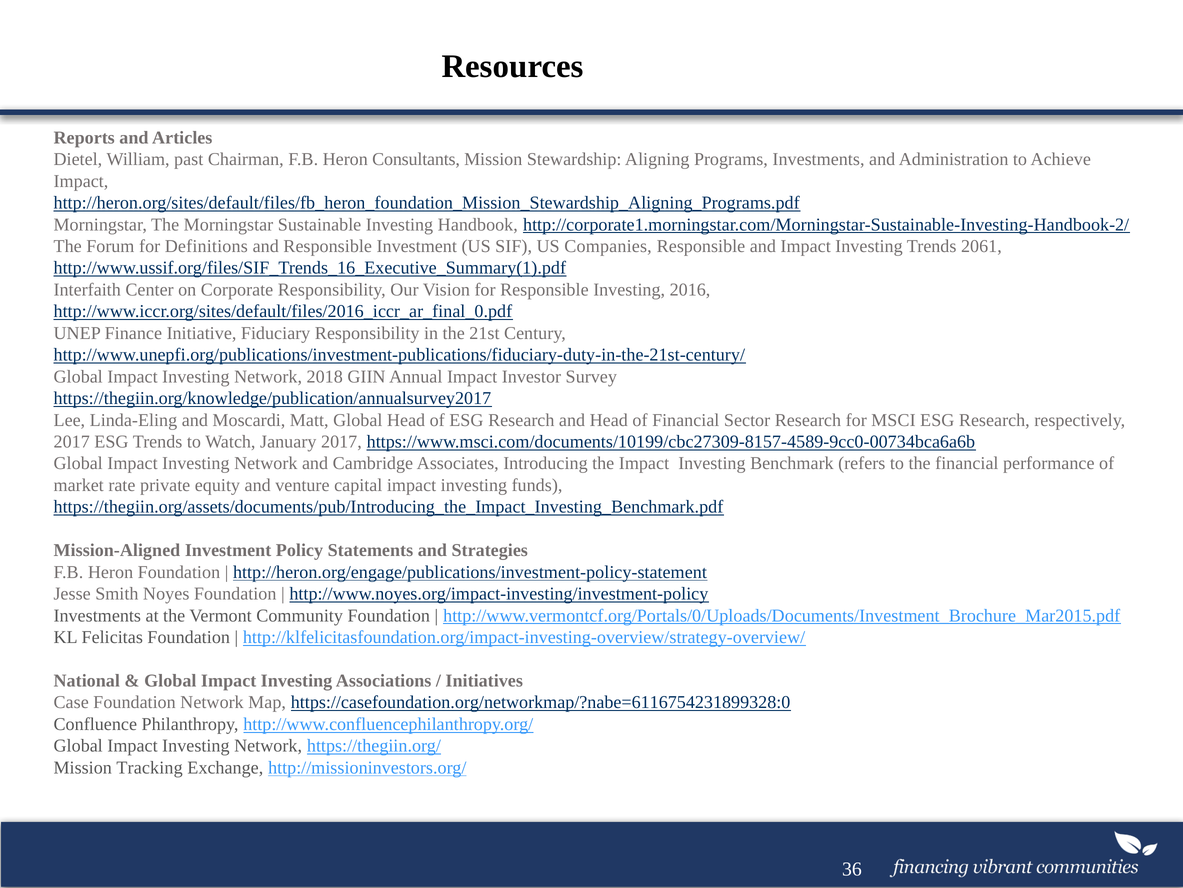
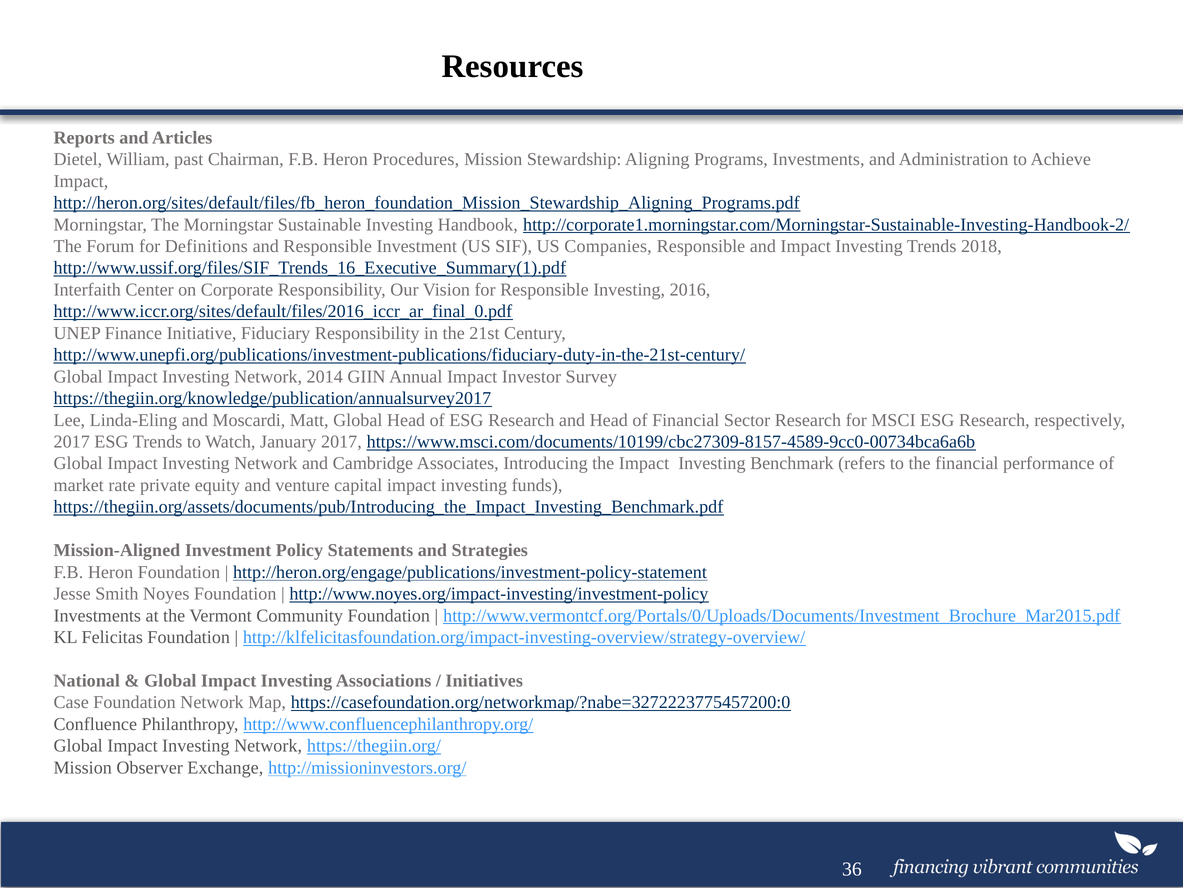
Consultants: Consultants -> Procedures
2061: 2061 -> 2018
2018: 2018 -> 2014
https://casefoundation.org/networkmap/?nabe=6116754231899328:0: https://casefoundation.org/networkmap/?nabe=6116754231899328:0 -> https://casefoundation.org/networkmap/?nabe=3272223775457200:0
Tracking: Tracking -> Observer
